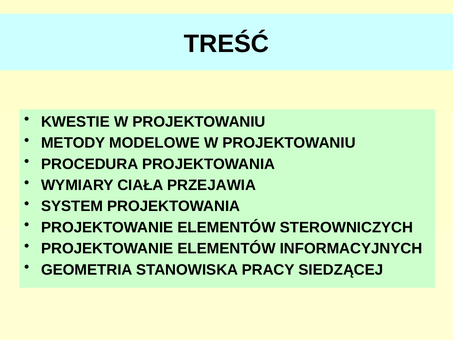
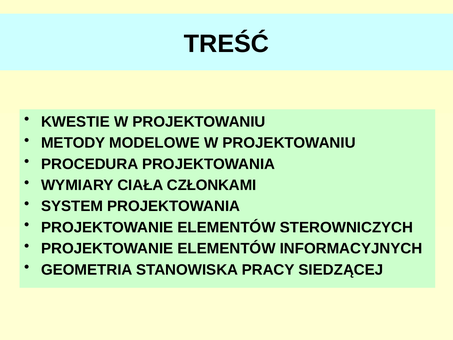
PRZEJAWIA: PRZEJAWIA -> CZŁONKAMI
